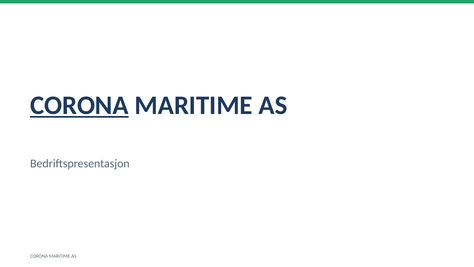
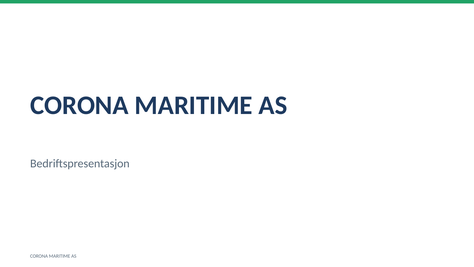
CORONA at (79, 105) underline: present -> none
